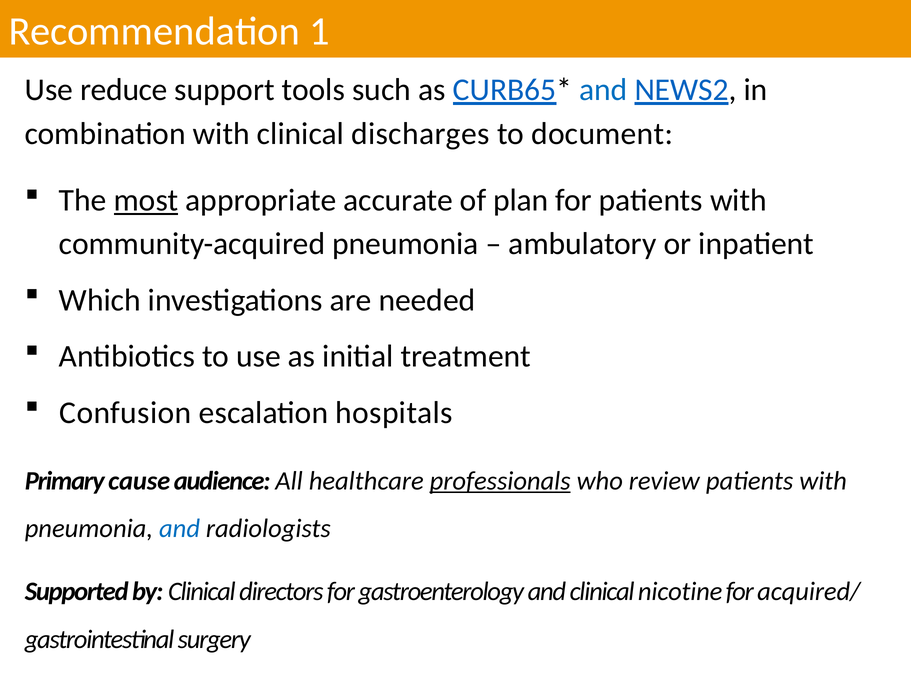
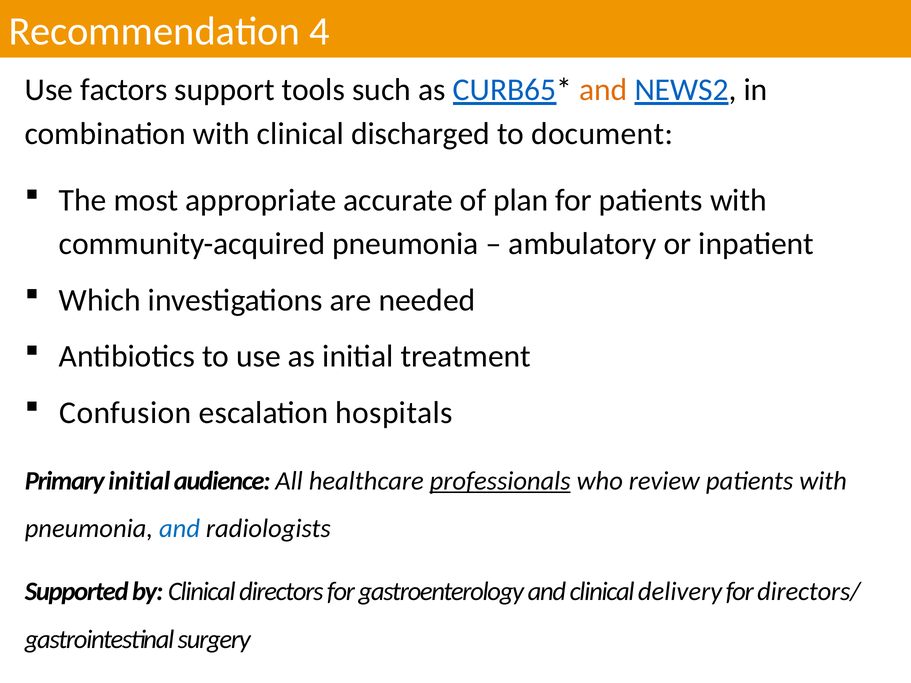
1: 1 -> 4
reduce: reduce -> factors
and at (603, 90) colour: blue -> orange
discharges: discharges -> discharged
most underline: present -> none
Primary cause: cause -> initial
nicotine: nicotine -> delivery
acquired/: acquired/ -> directors/
